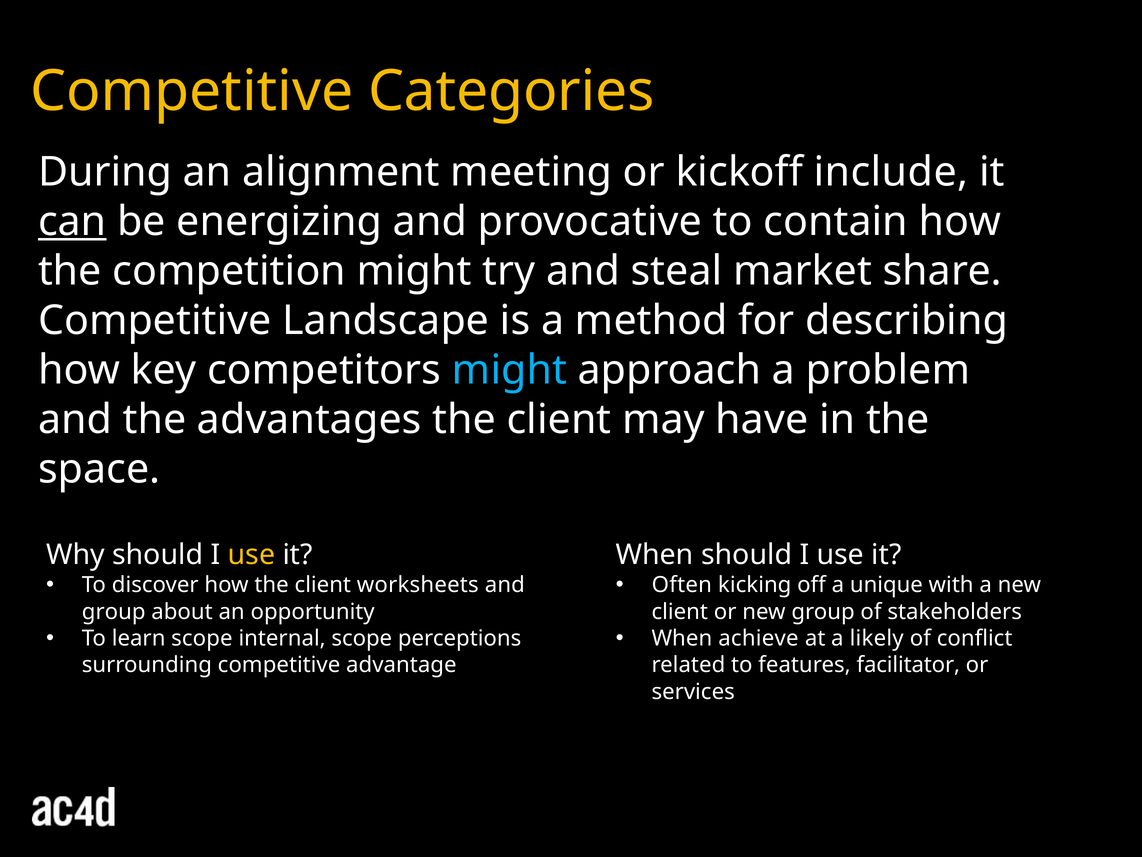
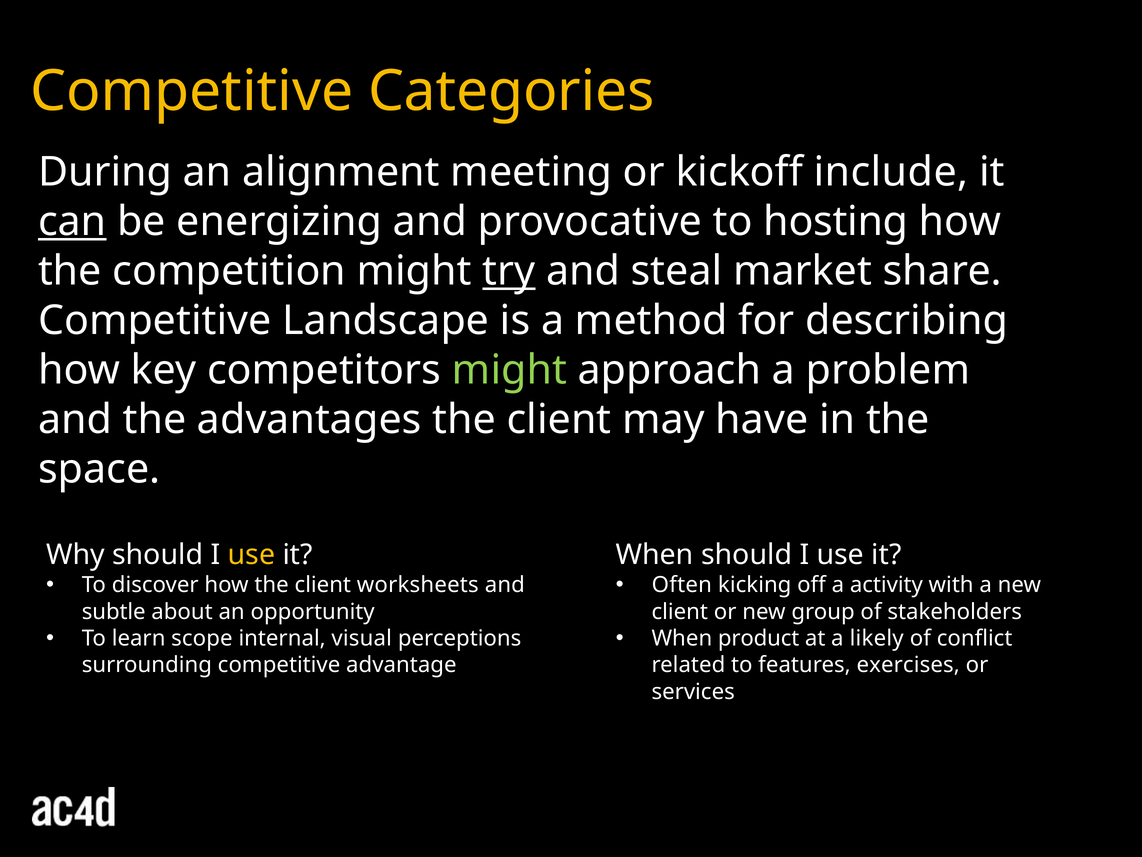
contain: contain -> hosting
try underline: none -> present
might at (509, 370) colour: light blue -> light green
unique: unique -> activity
group at (114, 611): group -> subtle
internal scope: scope -> visual
achieve: achieve -> product
facilitator: facilitator -> exercises
